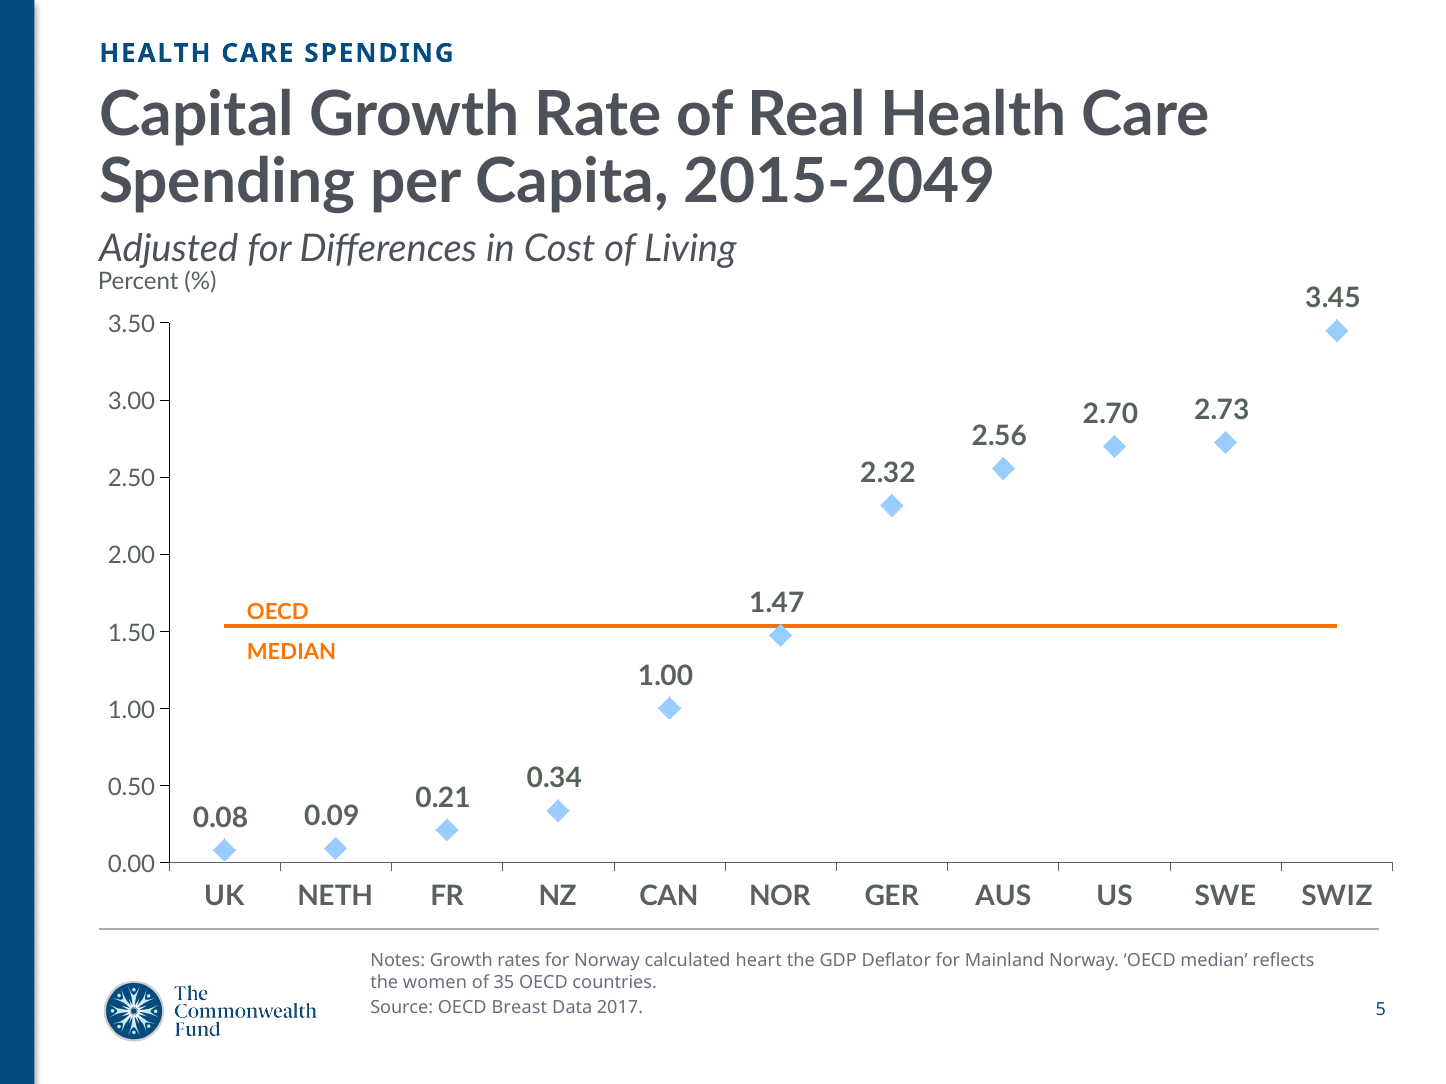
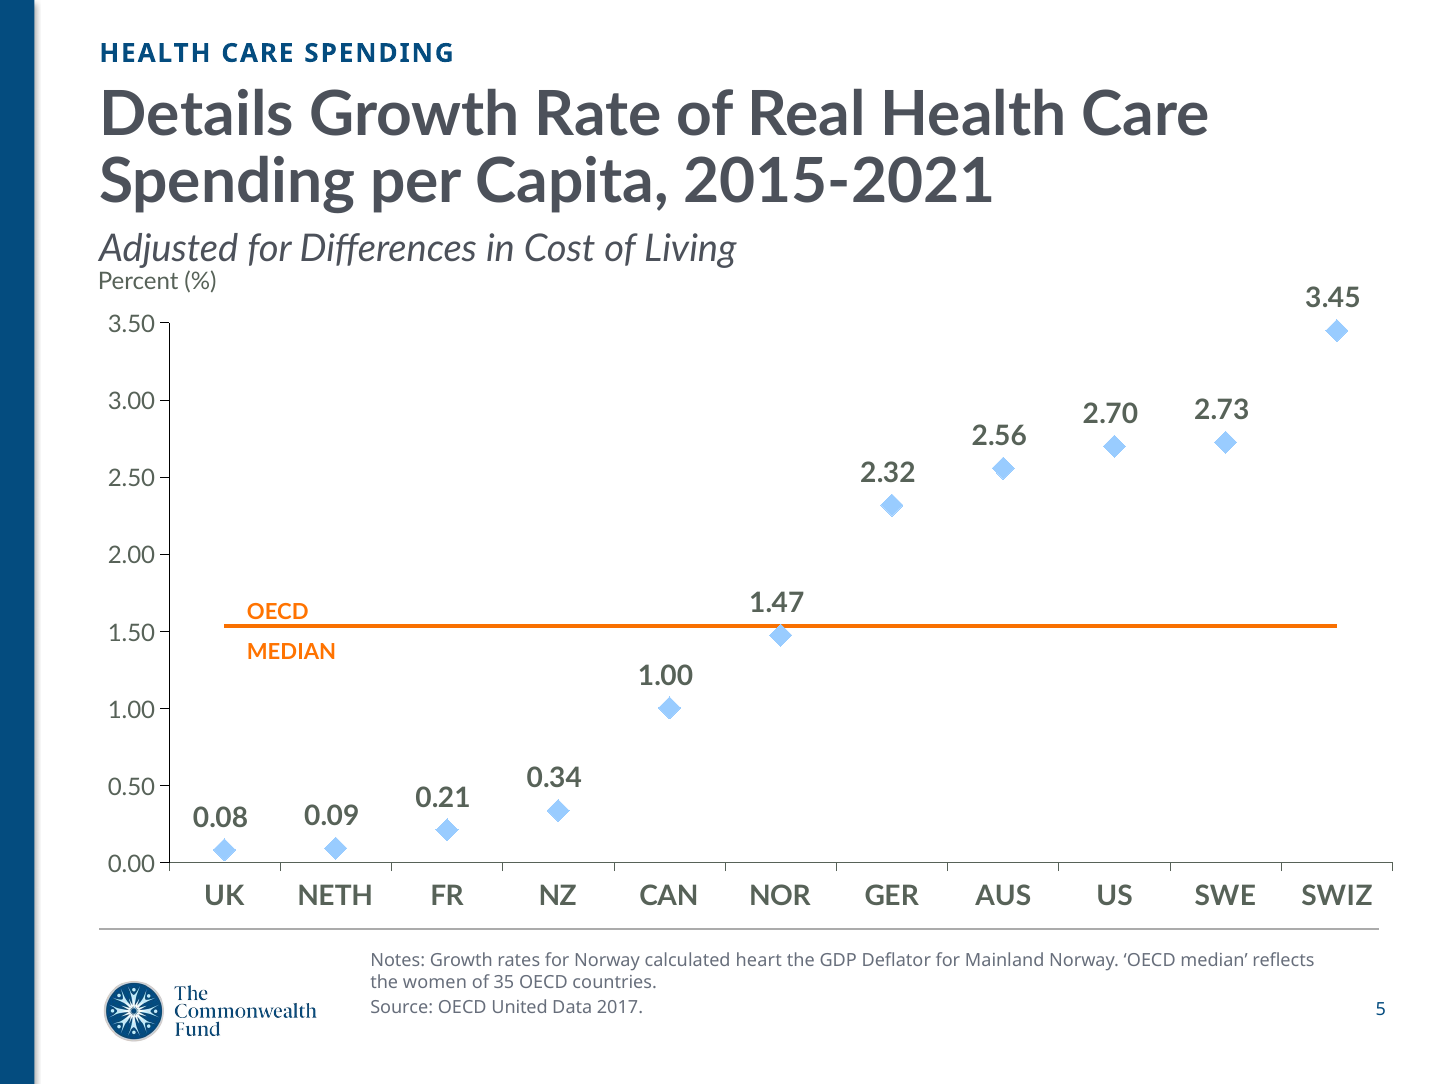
Capital: Capital -> Details
2015-2049: 2015-2049 -> 2015-2021
Breast: Breast -> United
